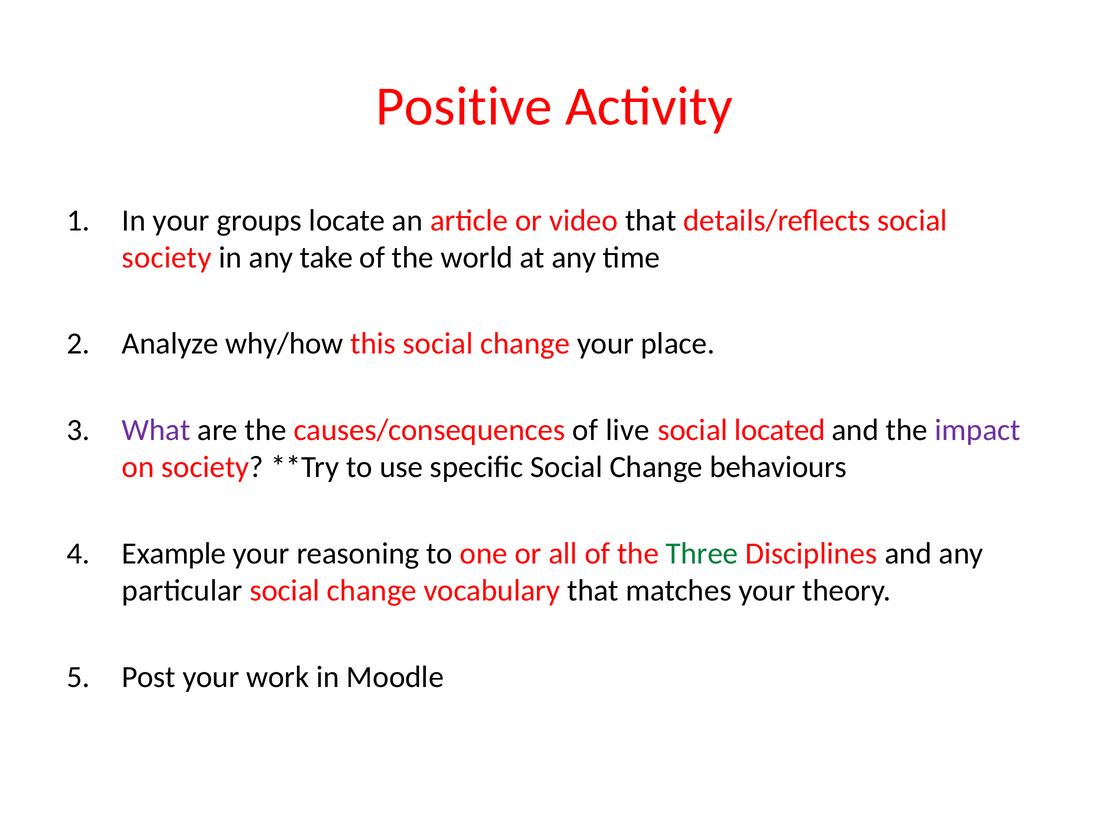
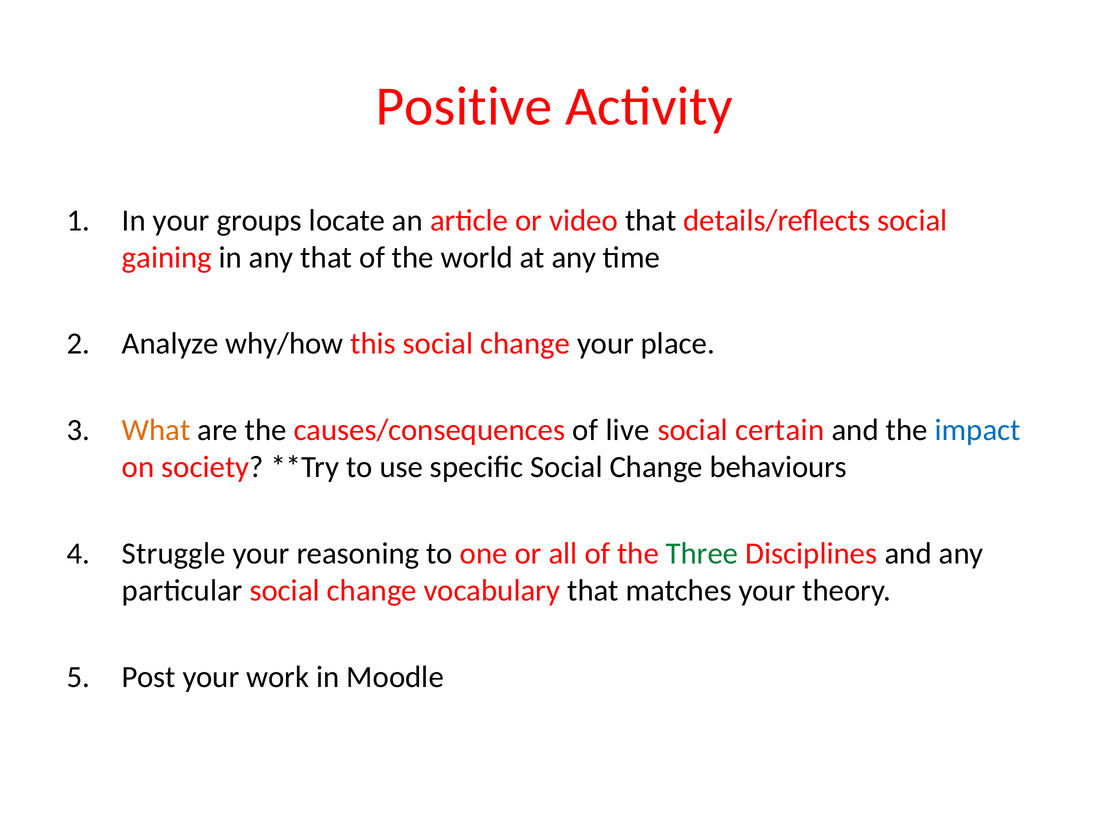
society at (167, 257): society -> gaining
any take: take -> that
What colour: purple -> orange
located: located -> certain
impact colour: purple -> blue
Example: Example -> Struggle
